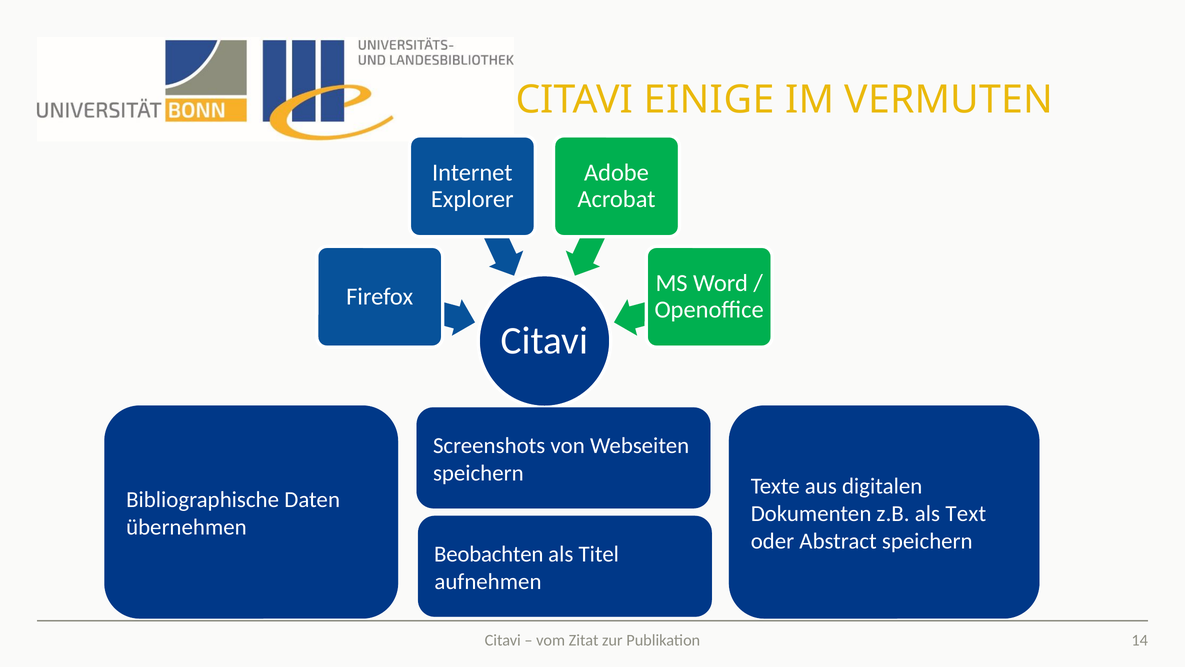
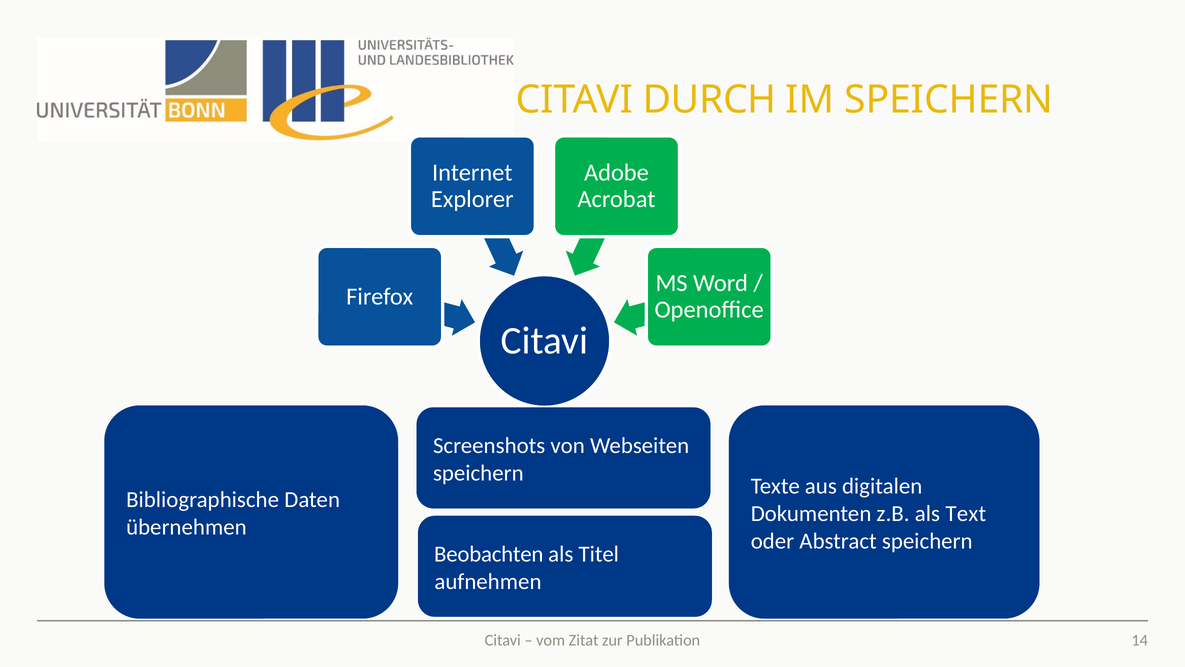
EINIGE: EINIGE -> DURCH
IM VERMUTEN: VERMUTEN -> SPEICHERN
